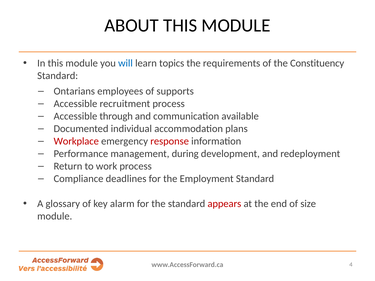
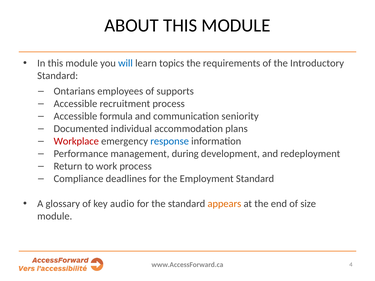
Constituency: Constituency -> Introductory
through: through -> formula
available: available -> seniority
response colour: red -> blue
alarm: alarm -> audio
appears colour: red -> orange
